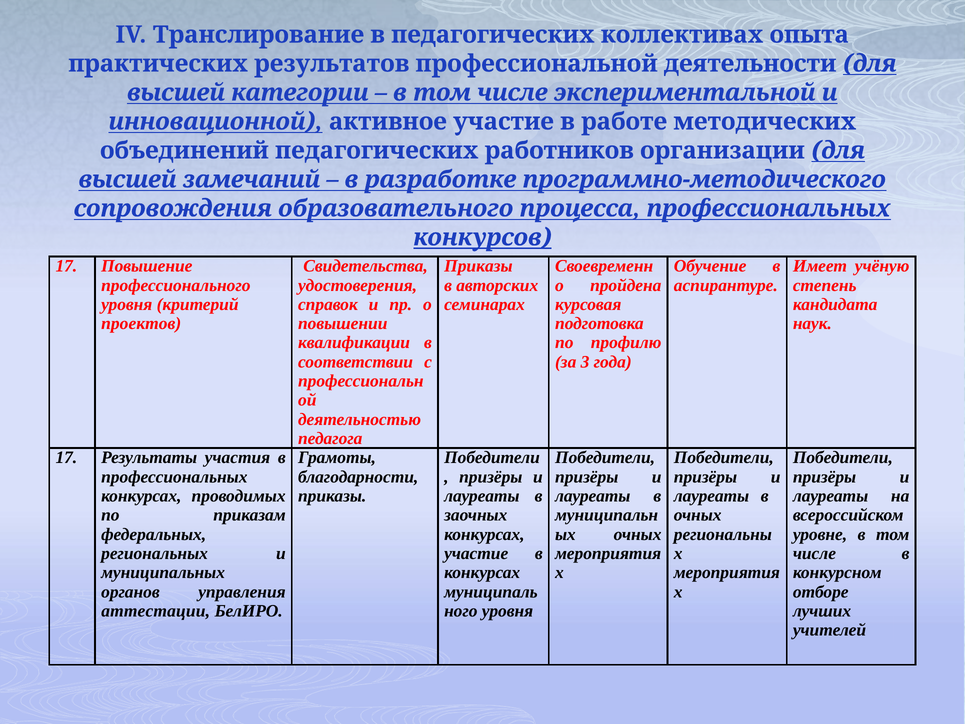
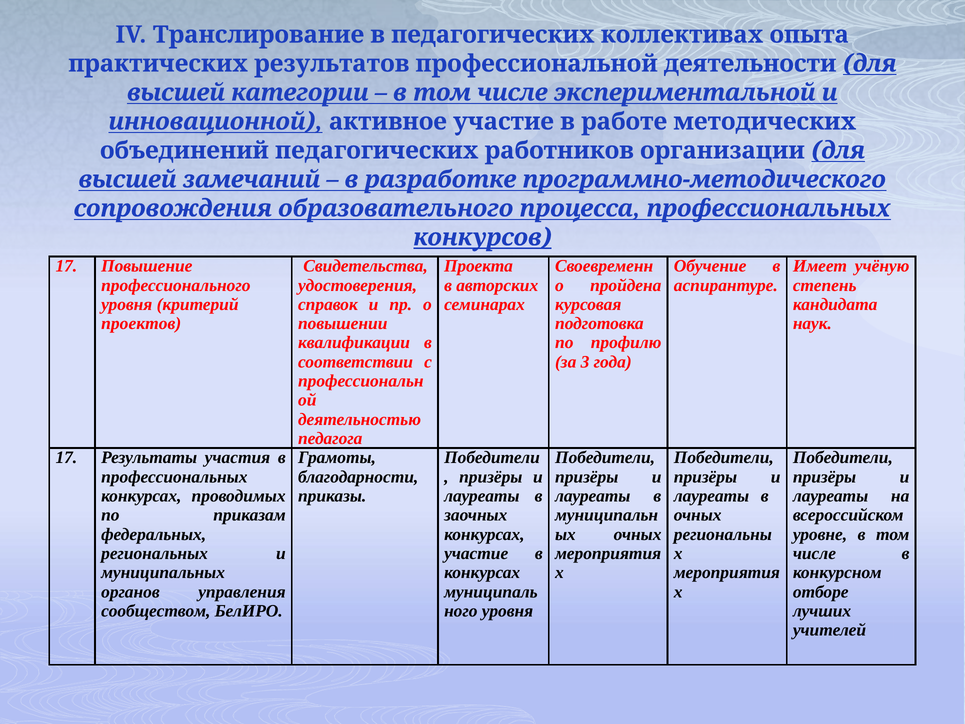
Приказы at (478, 266): Приказы -> Проекта
аттестации: аттестации -> сообществом
